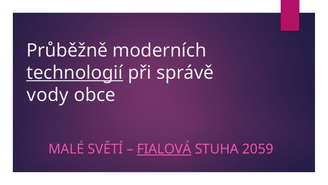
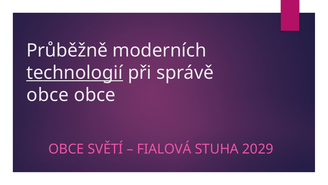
vody at (48, 95): vody -> obce
MALÉ at (66, 149): MALÉ -> OBCE
FIALOVÁ underline: present -> none
2059: 2059 -> 2029
